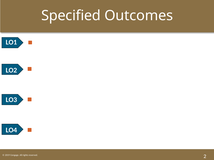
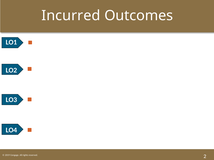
Specified: Specified -> Incurred
